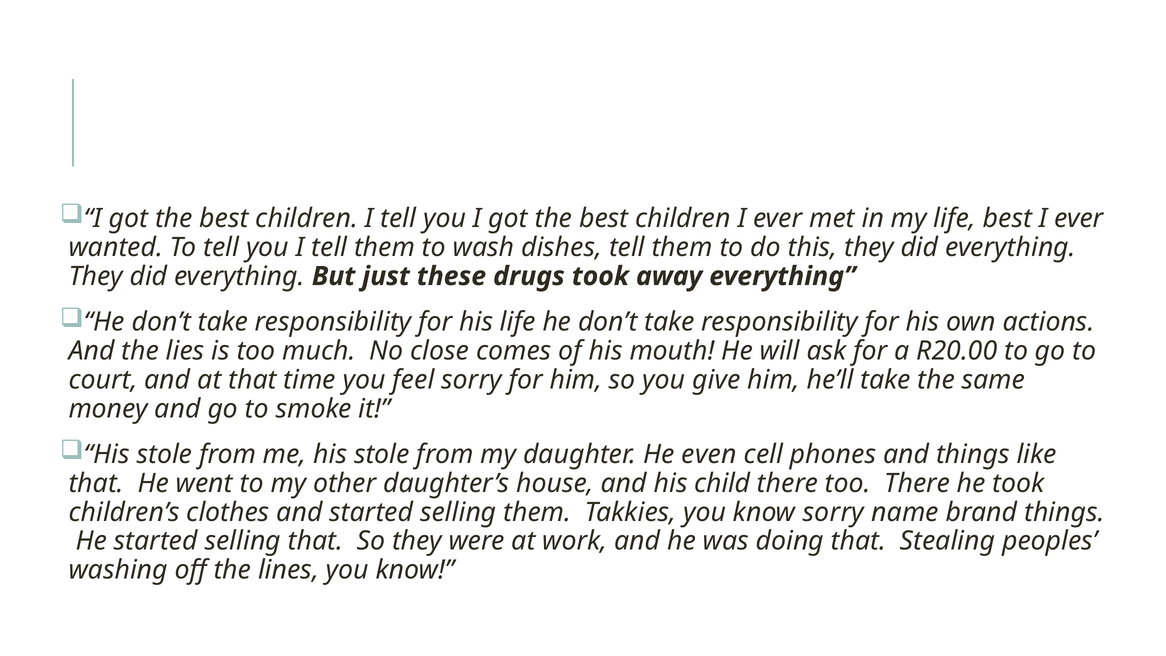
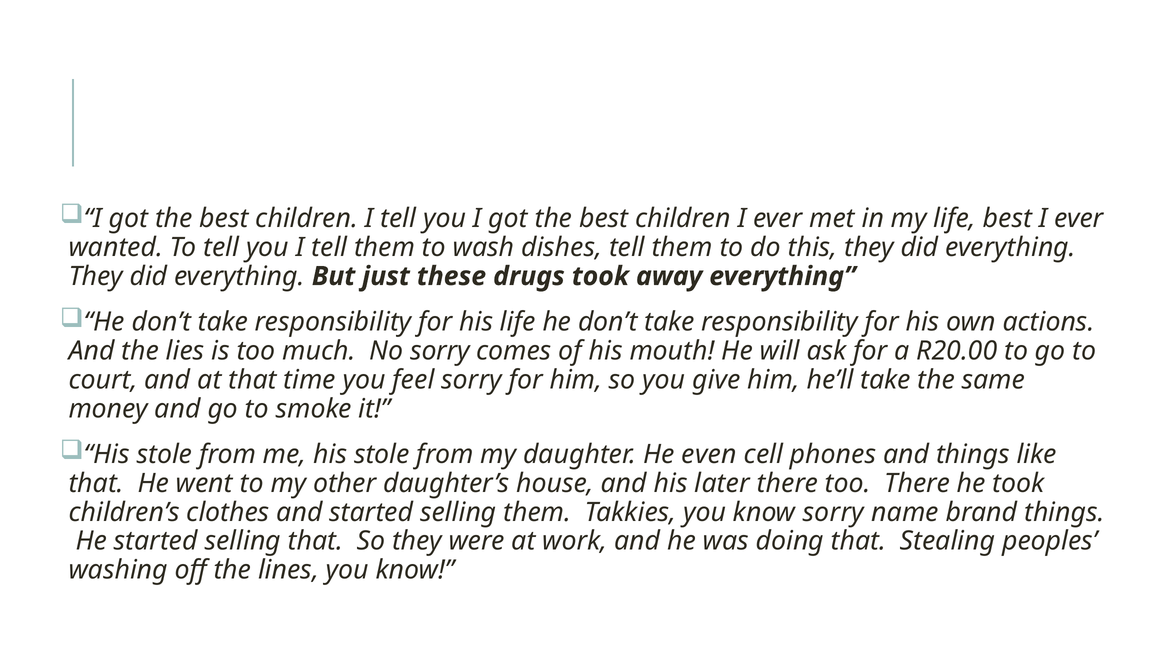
No close: close -> sorry
child: child -> later
